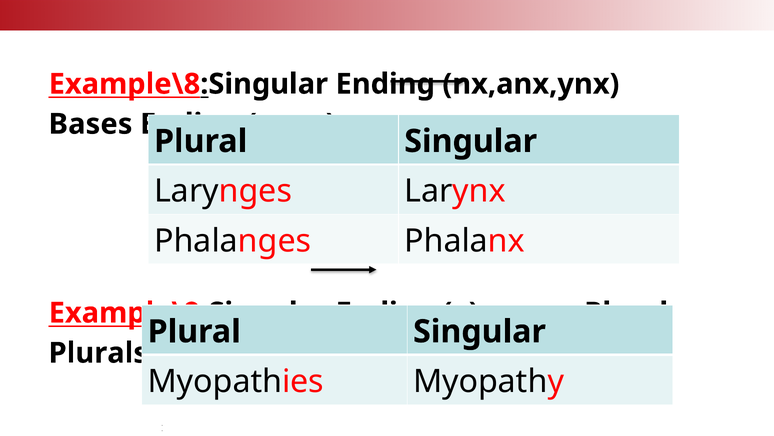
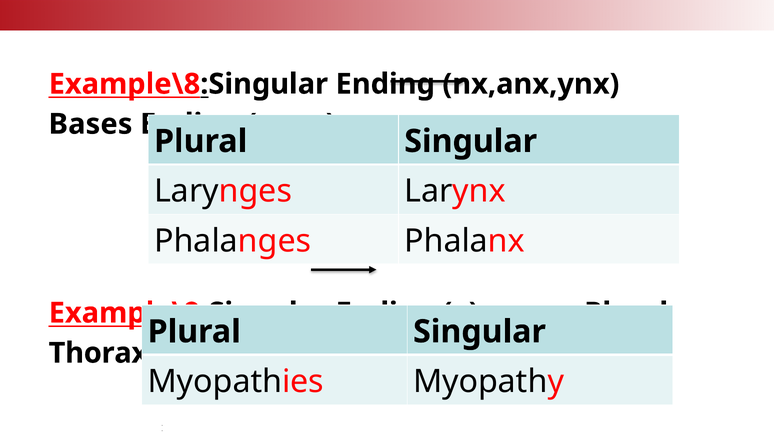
Plurals: Plurals -> Thorax
